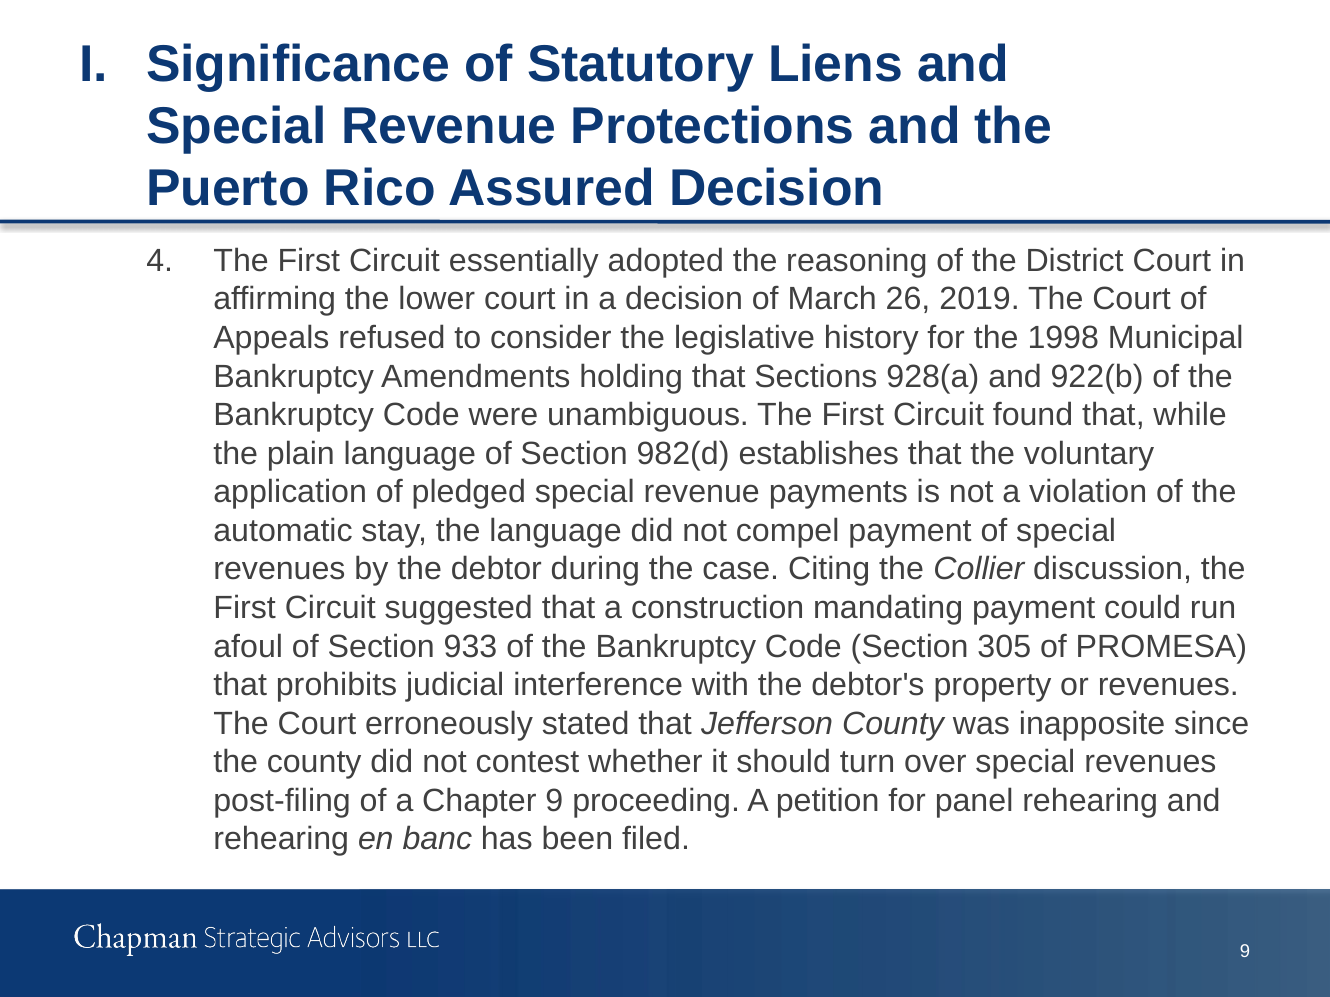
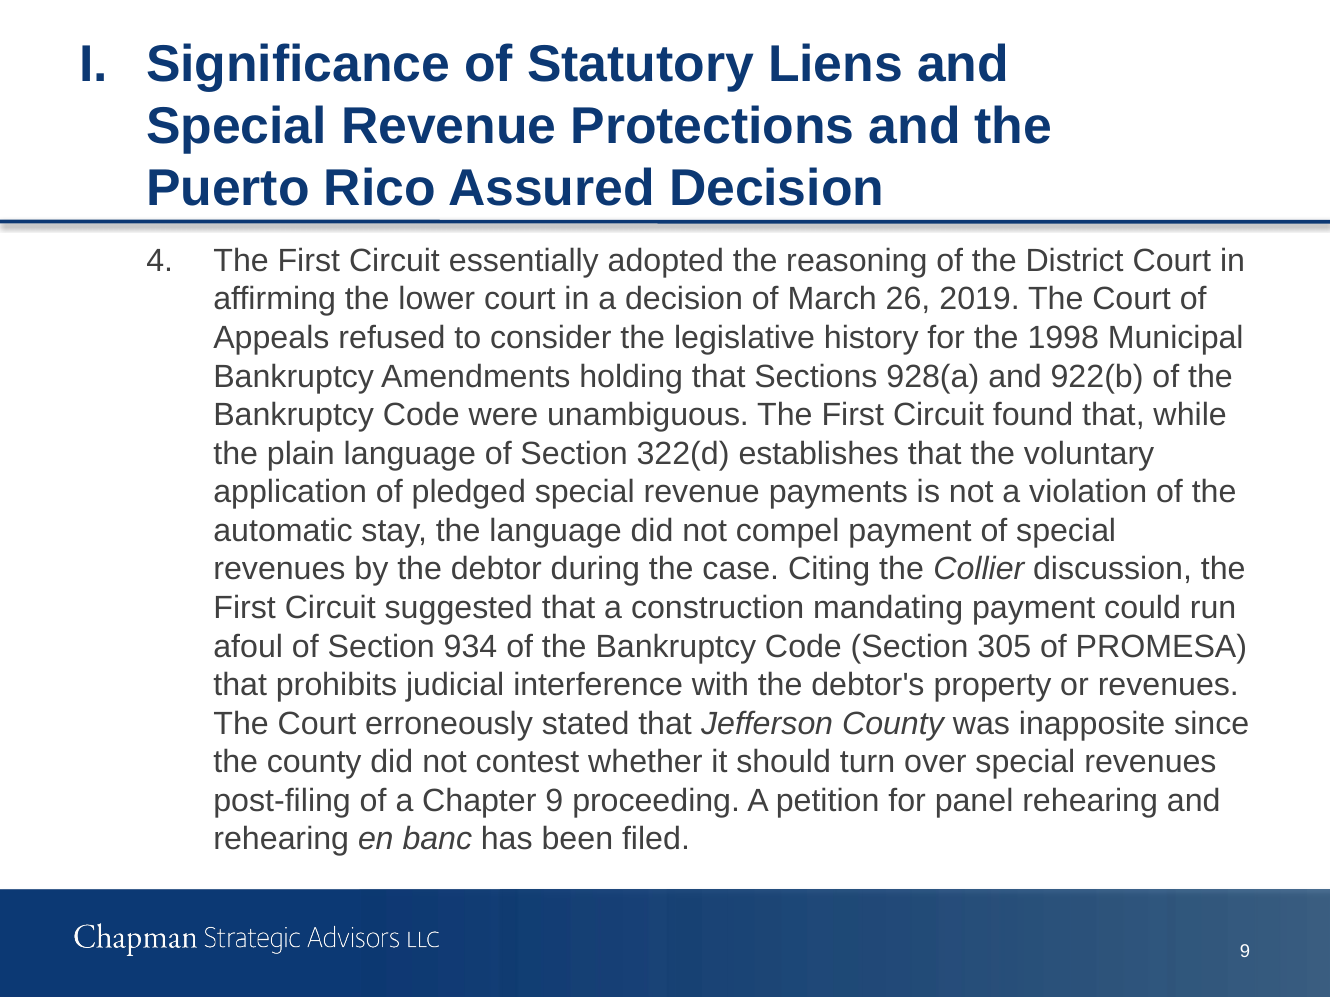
982(d: 982(d -> 322(d
933: 933 -> 934
